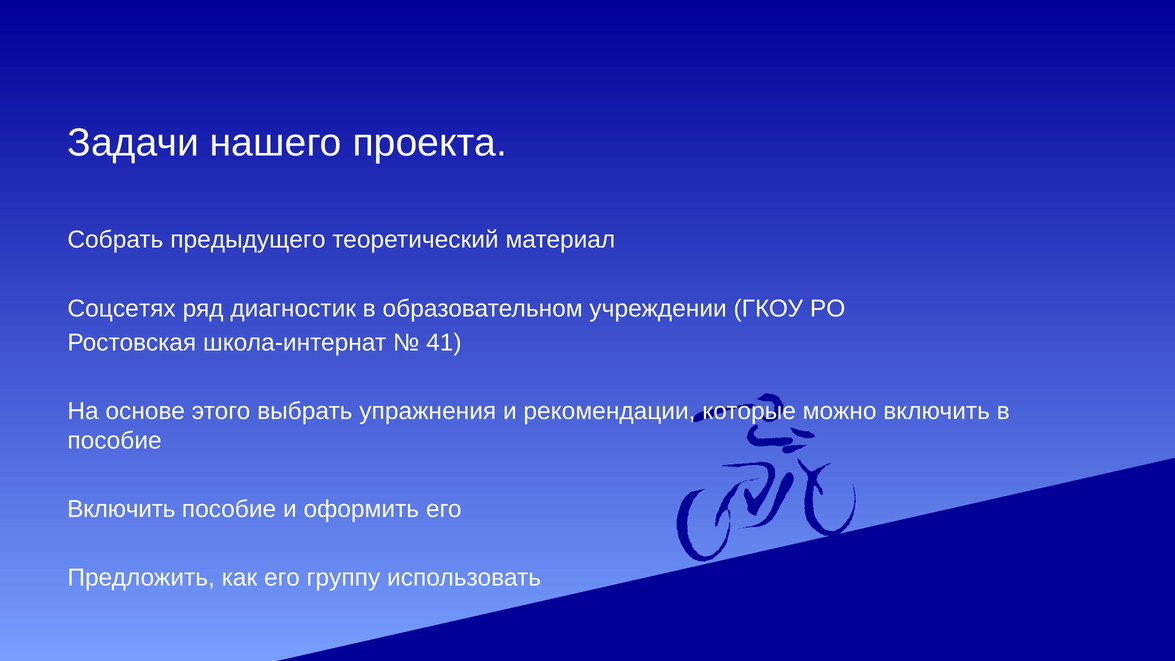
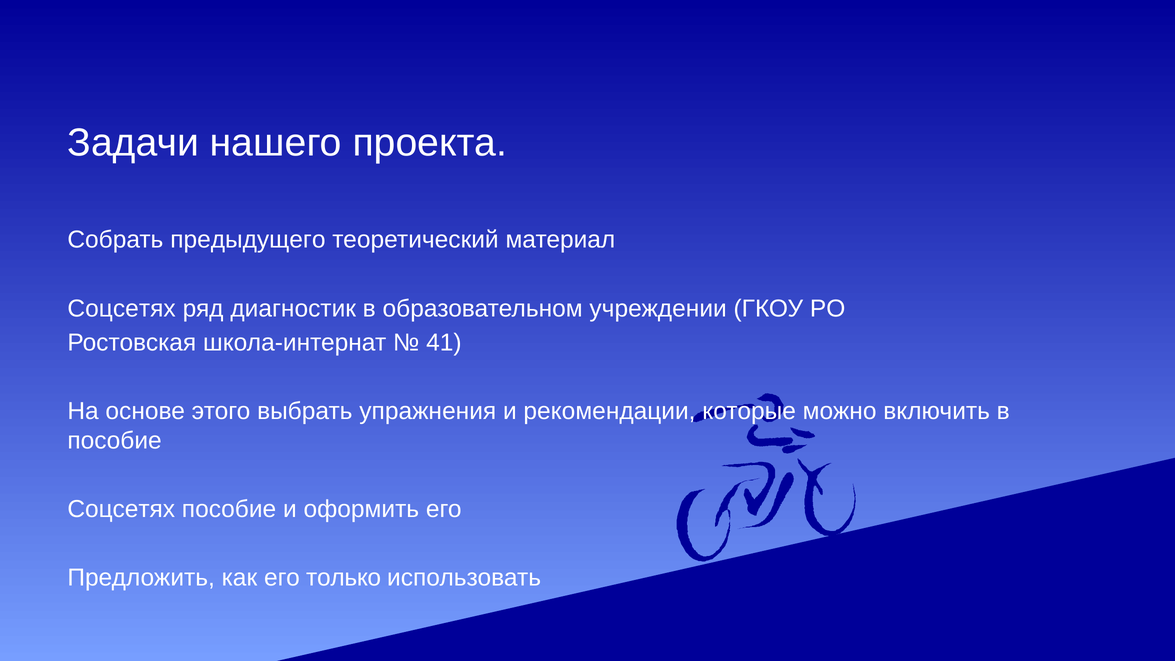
Включить at (121, 509): Включить -> Соцсетях
группу: группу -> только
